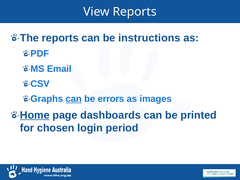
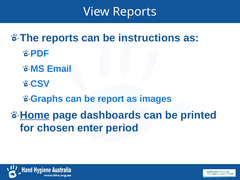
can at (74, 99) underline: present -> none
errors: errors -> report
login: login -> enter
